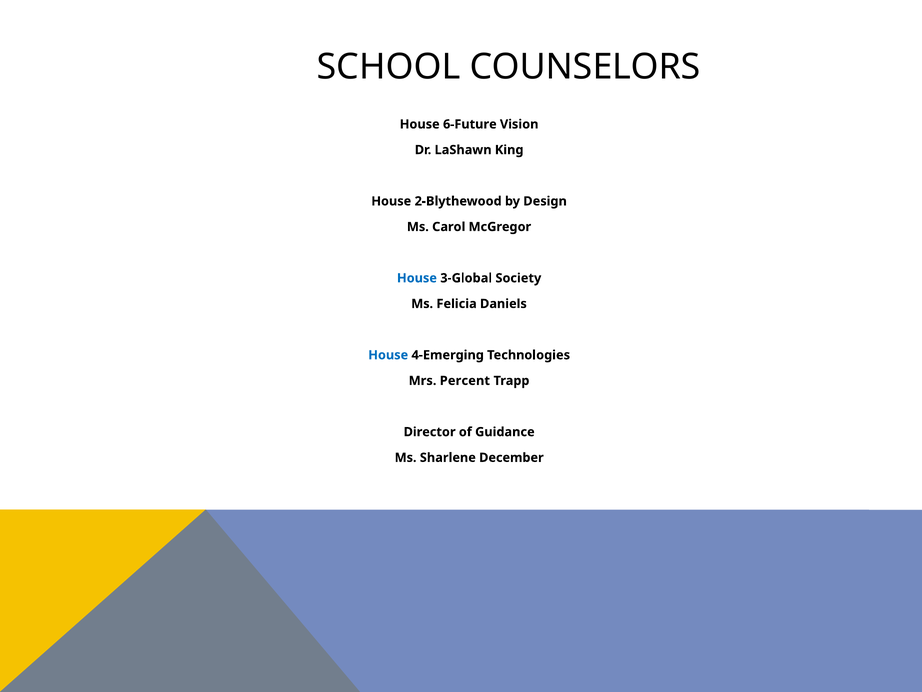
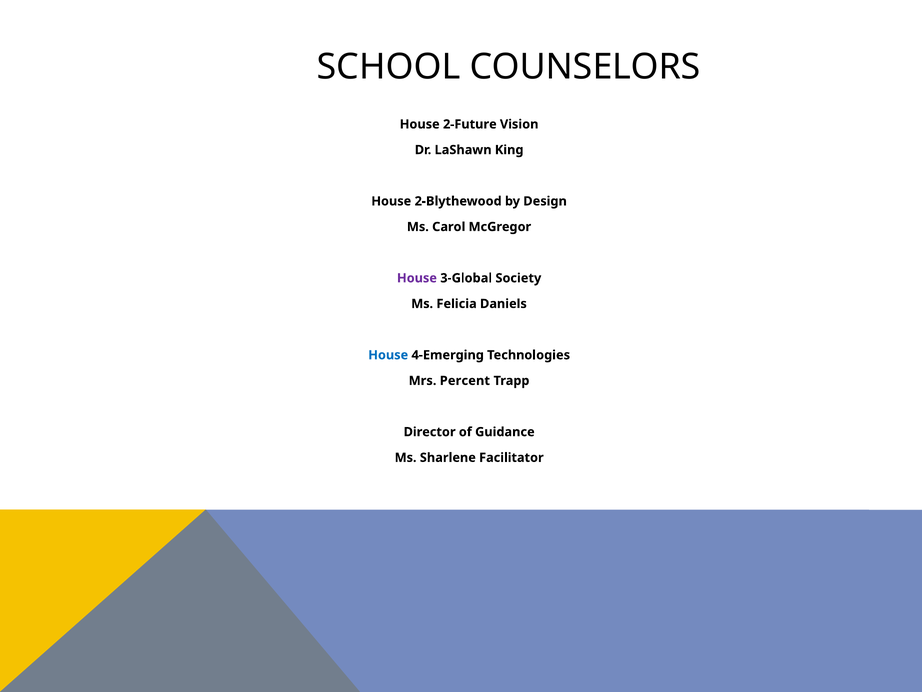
6-Future: 6-Future -> 2-Future
House at (417, 278) colour: blue -> purple
December: December -> Facilitator
